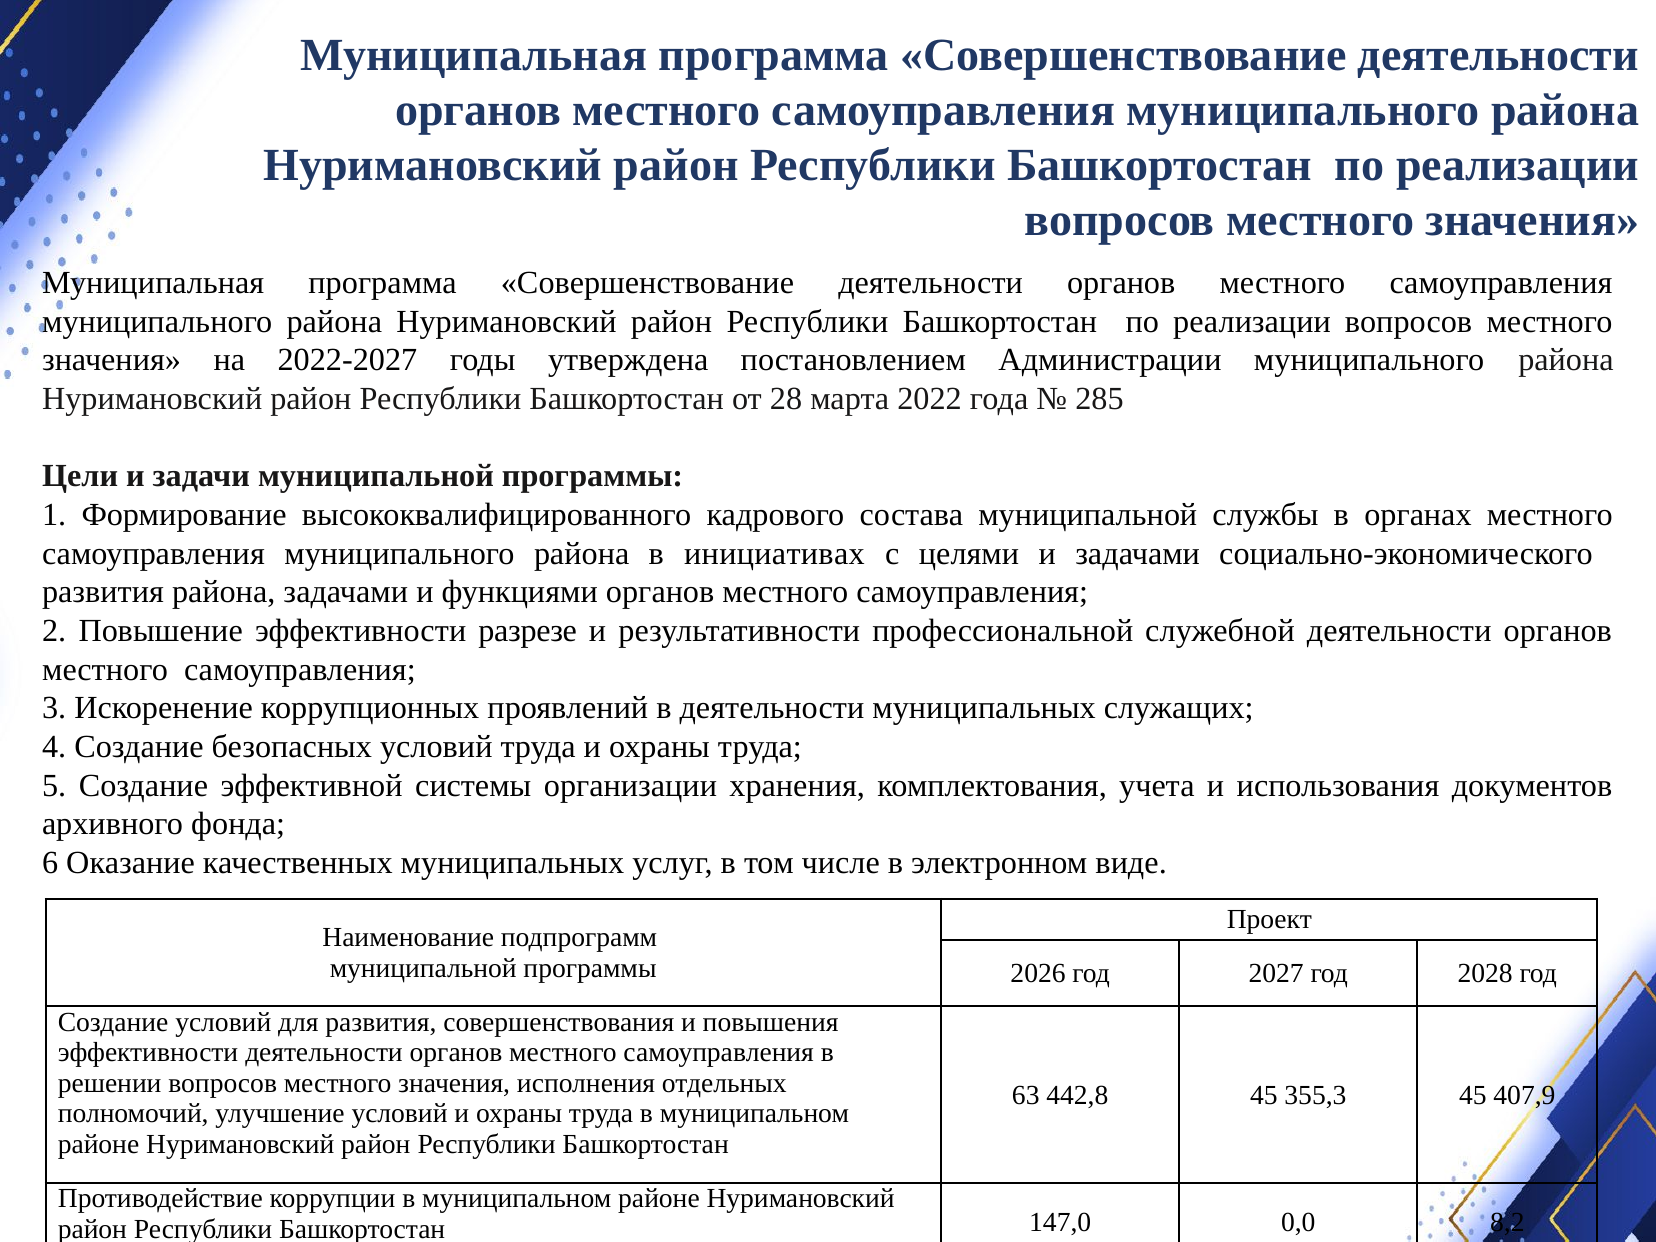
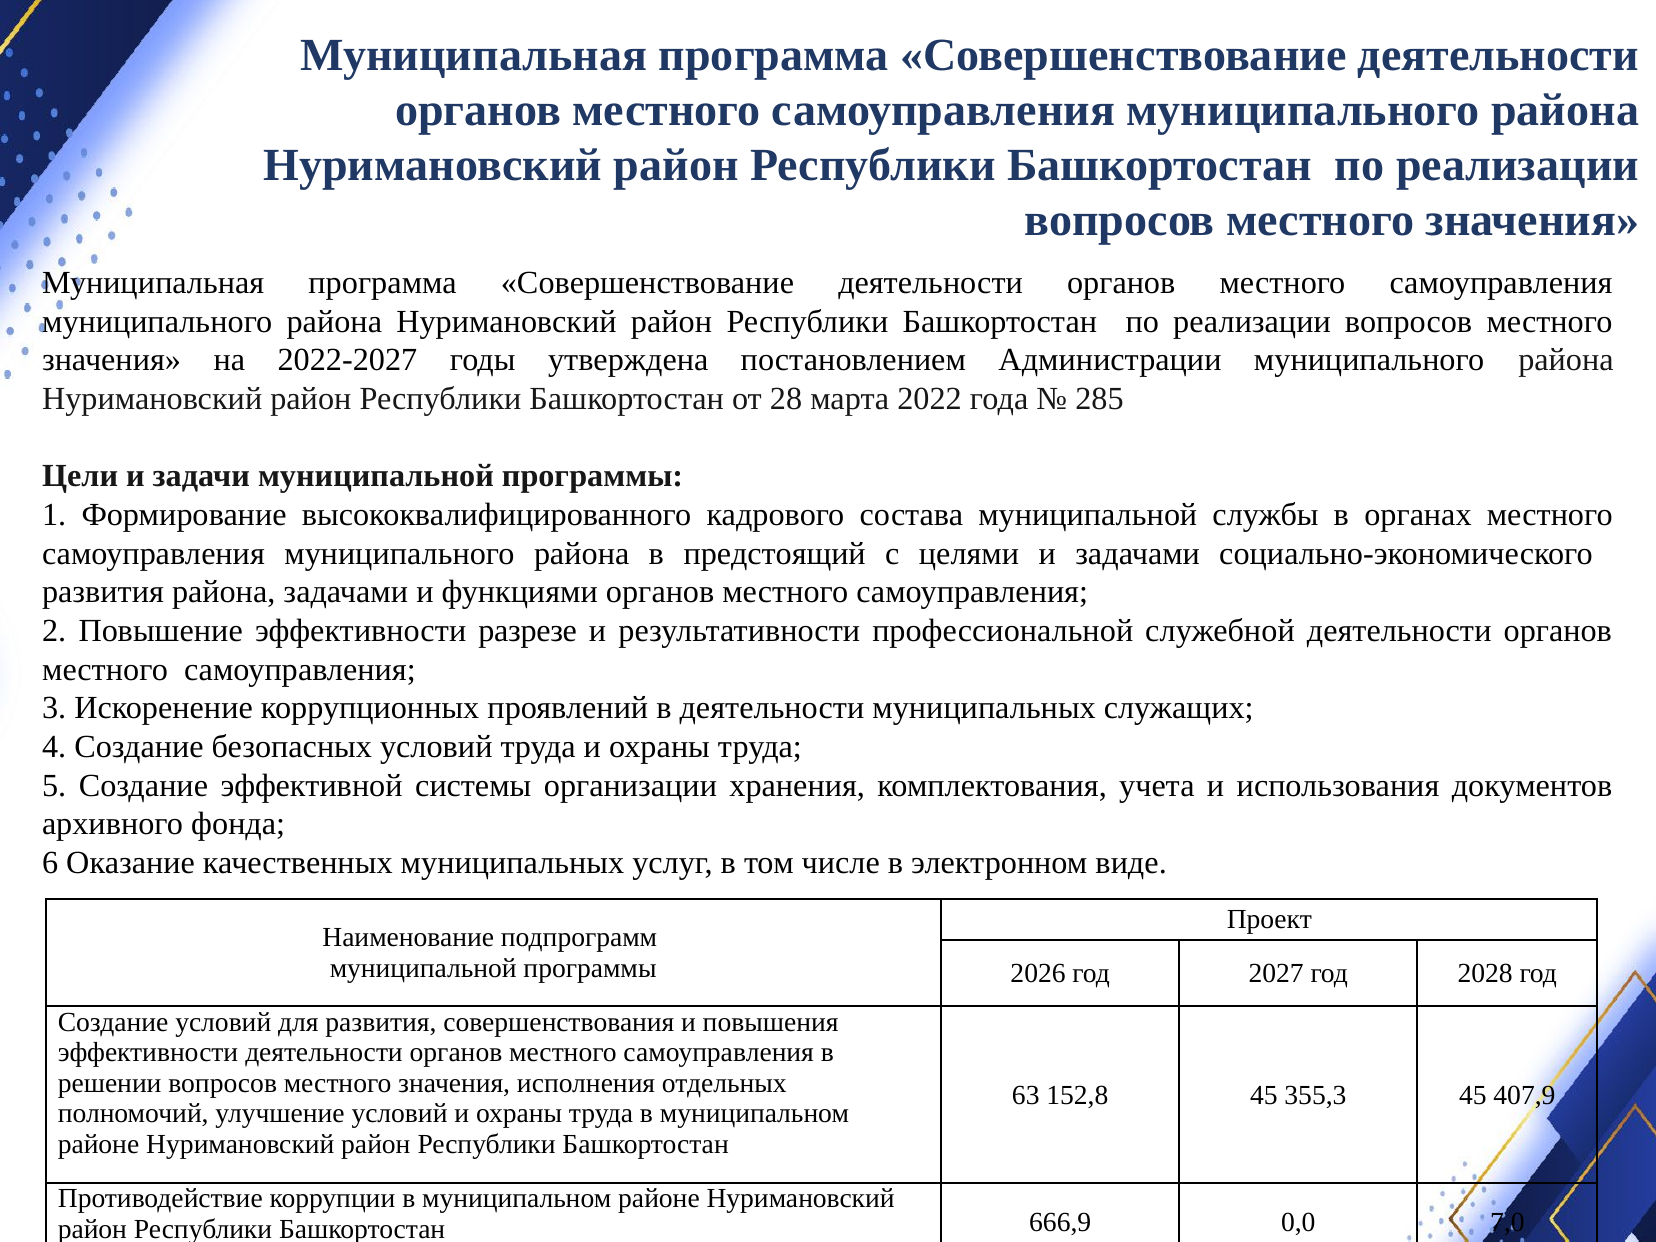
инициативах: инициативах -> предстоящий
442,8: 442,8 -> 152,8
147,0: 147,0 -> 666,9
8,2: 8,2 -> 7,0
